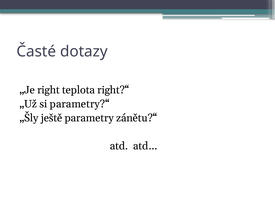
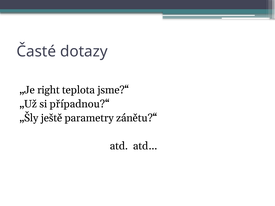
right?“: right?“ -> jsme?“
parametry?“: parametry?“ -> případnou?“
